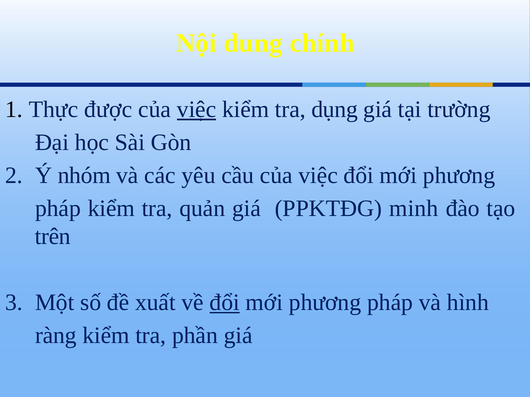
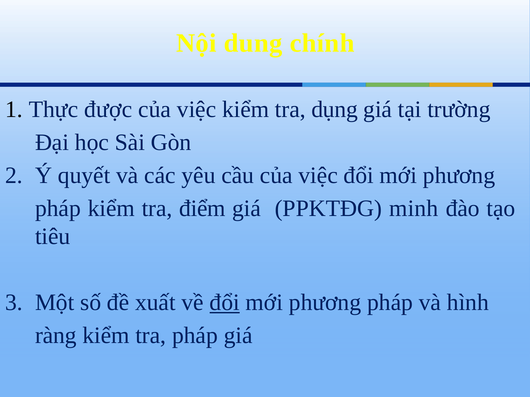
việc at (197, 110) underline: present -> none
nhóm: nhóm -> quyết
quản: quản -> điểm
trên: trên -> tiêu
tra phần: phần -> pháp
